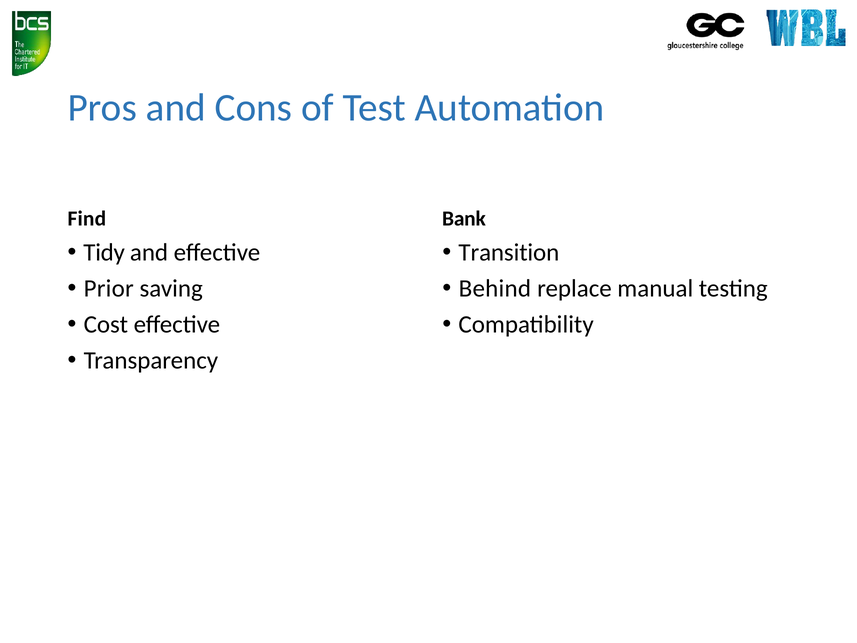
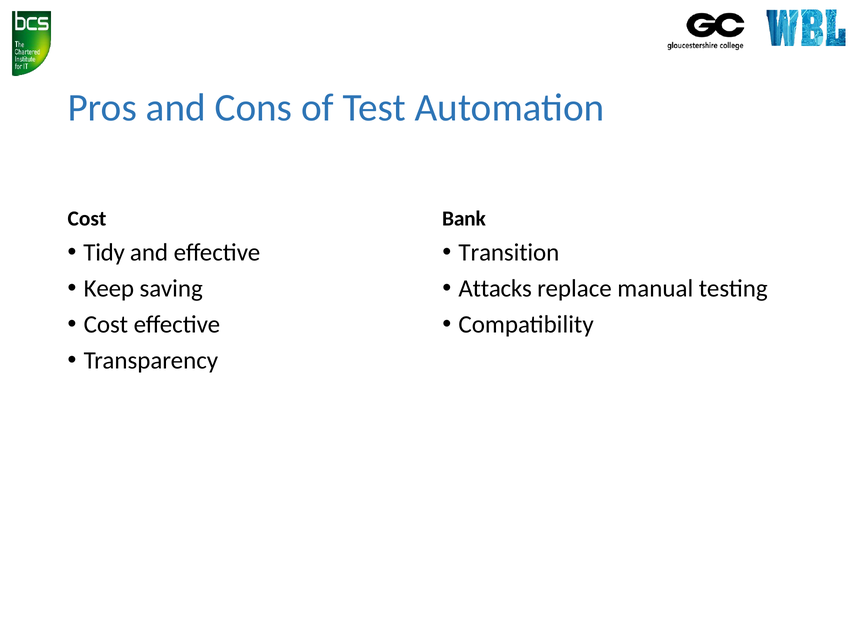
Find at (87, 219): Find -> Cost
Prior: Prior -> Keep
Behind: Behind -> Attacks
